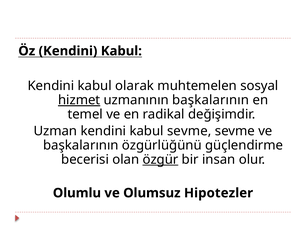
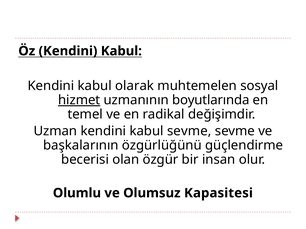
uzmanının başkalarının: başkalarının -> boyutlarında
özgür underline: present -> none
Hipotezler: Hipotezler -> Kapasitesi
